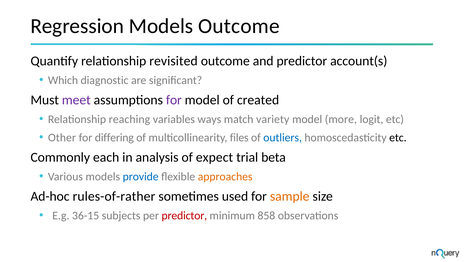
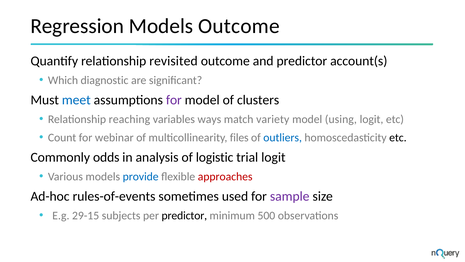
meet colour: purple -> blue
created: created -> clusters
more: more -> using
Other: Other -> Count
differing: differing -> webinar
each: each -> odds
expect: expect -> logistic
trial beta: beta -> logit
approaches colour: orange -> red
rules-of-rather: rules-of-rather -> rules-of-events
sample colour: orange -> purple
36-15: 36-15 -> 29-15
predictor at (184, 215) colour: red -> black
858: 858 -> 500
